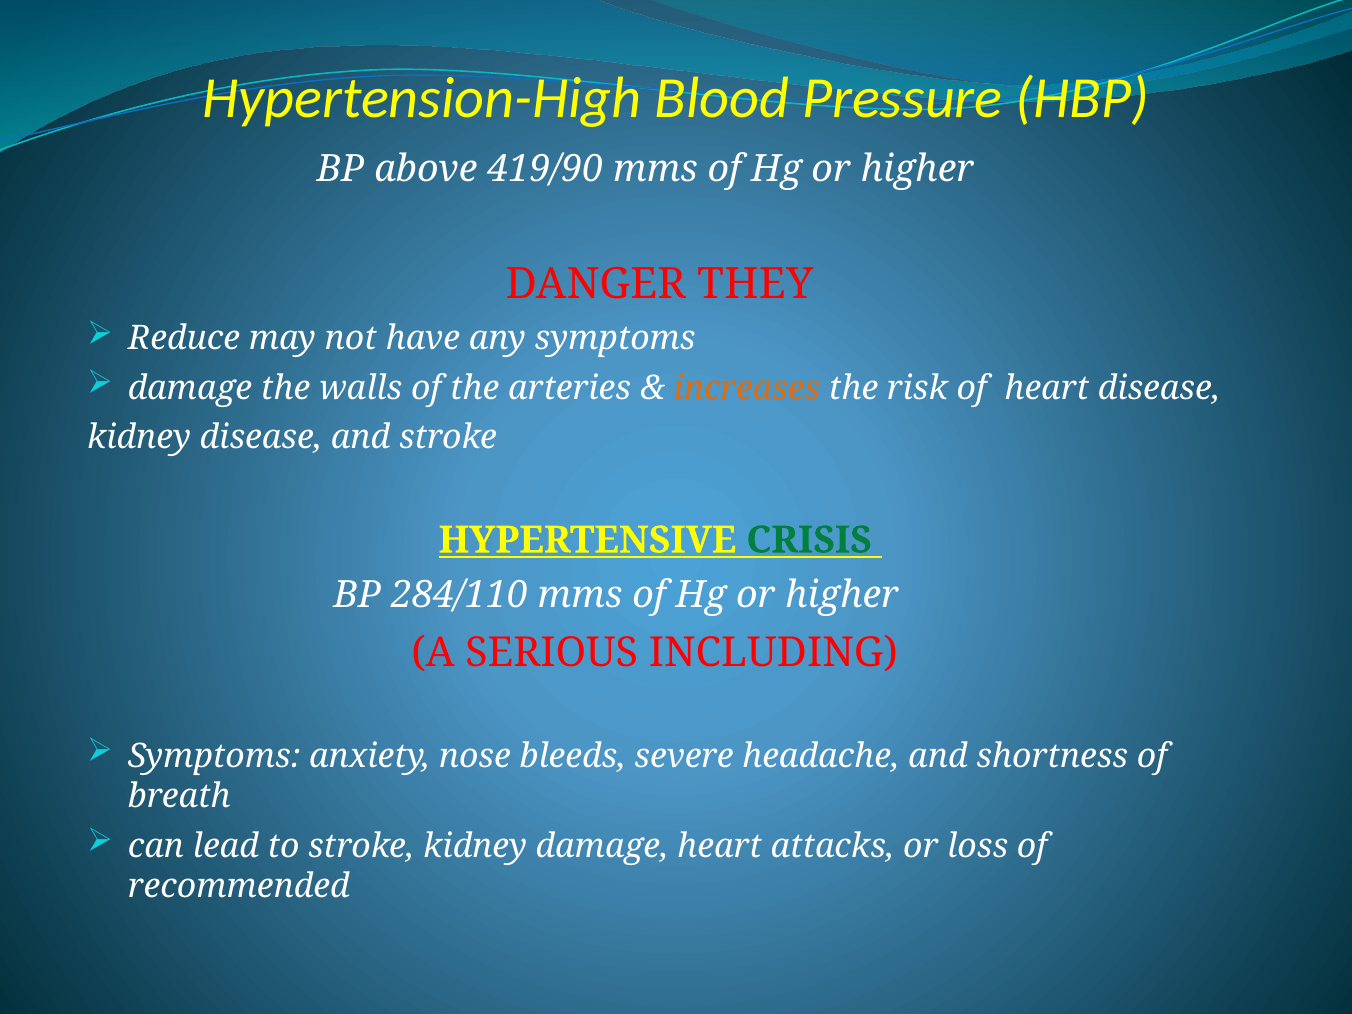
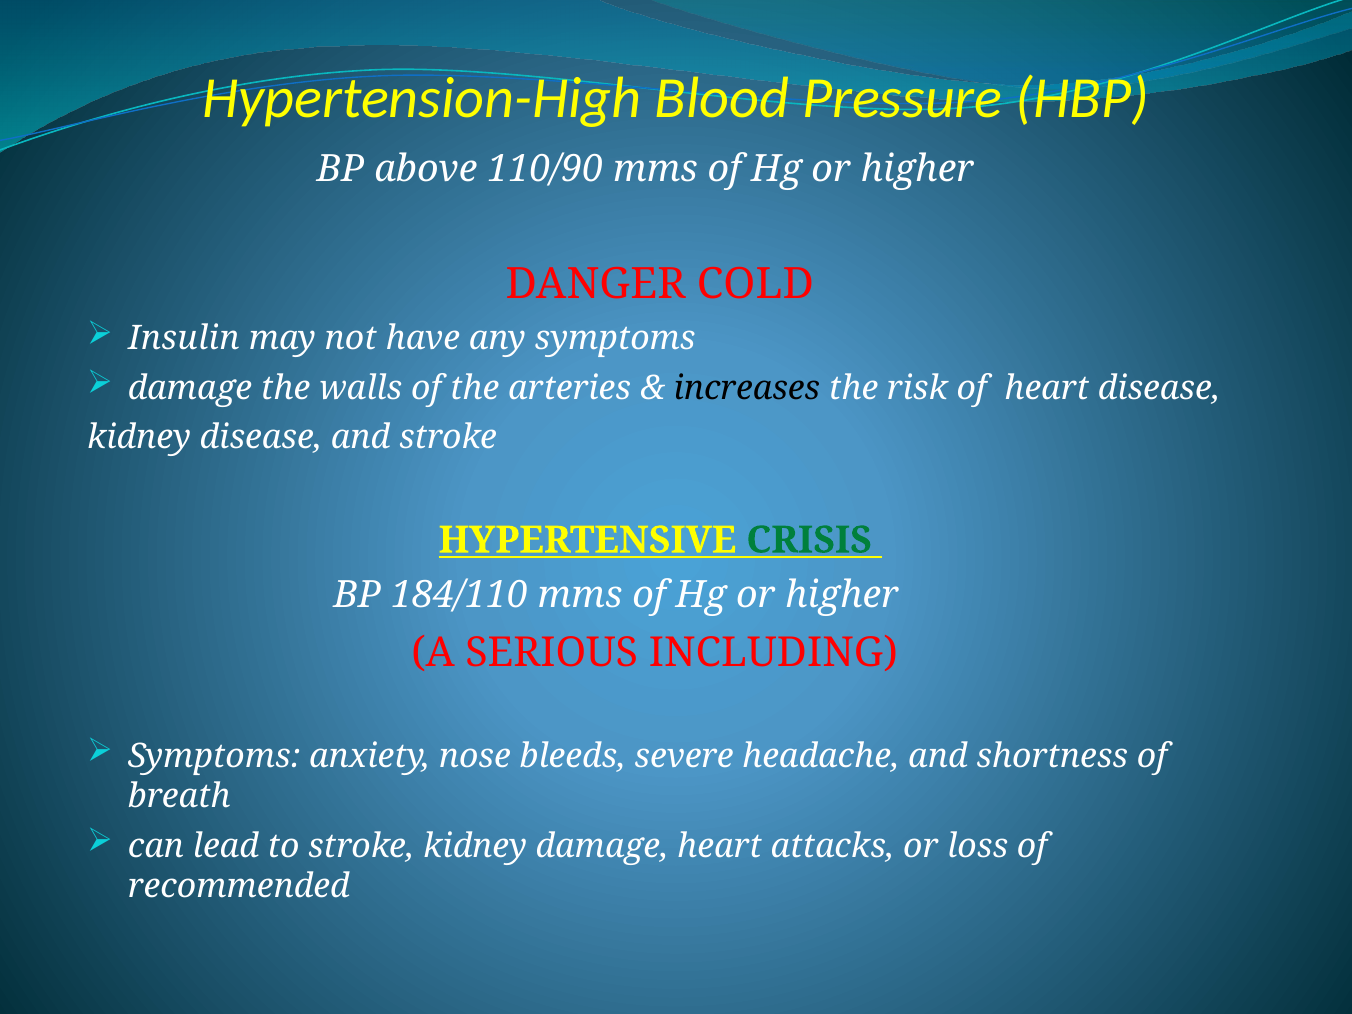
419/90: 419/90 -> 110/90
THEY: THEY -> COLD
Reduce: Reduce -> Insulin
increases colour: orange -> black
284/110: 284/110 -> 184/110
